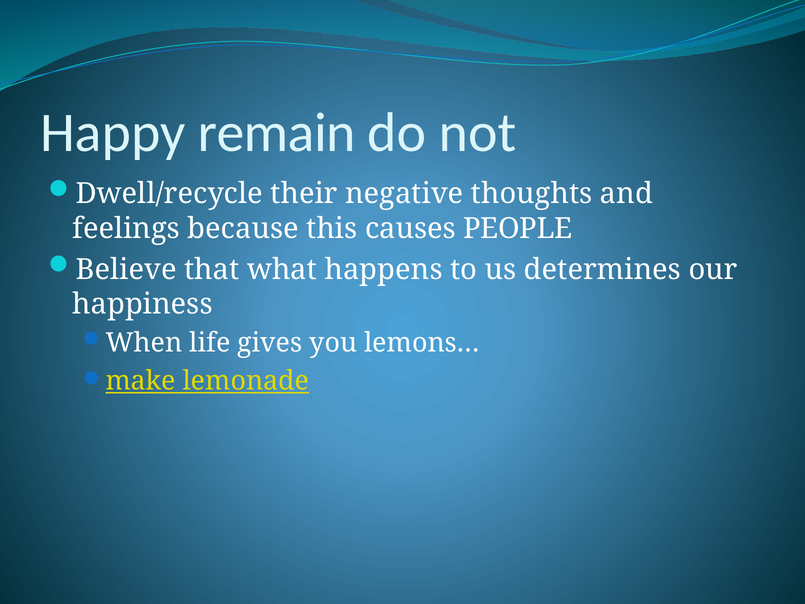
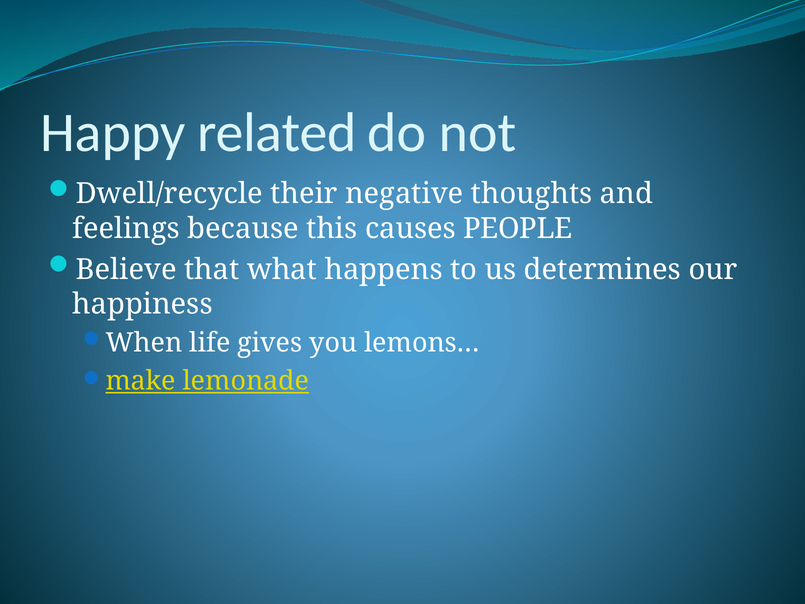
remain: remain -> related
